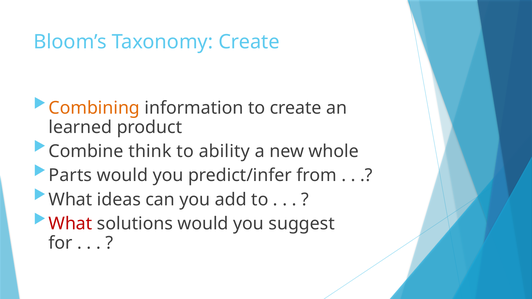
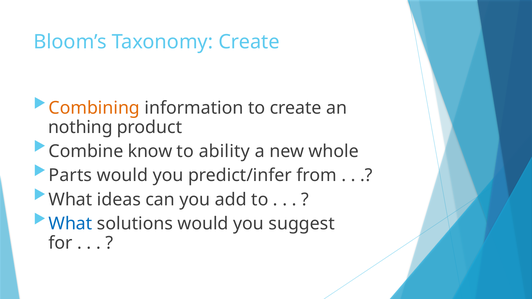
learned: learned -> nothing
think: think -> know
What at (70, 224) colour: red -> blue
